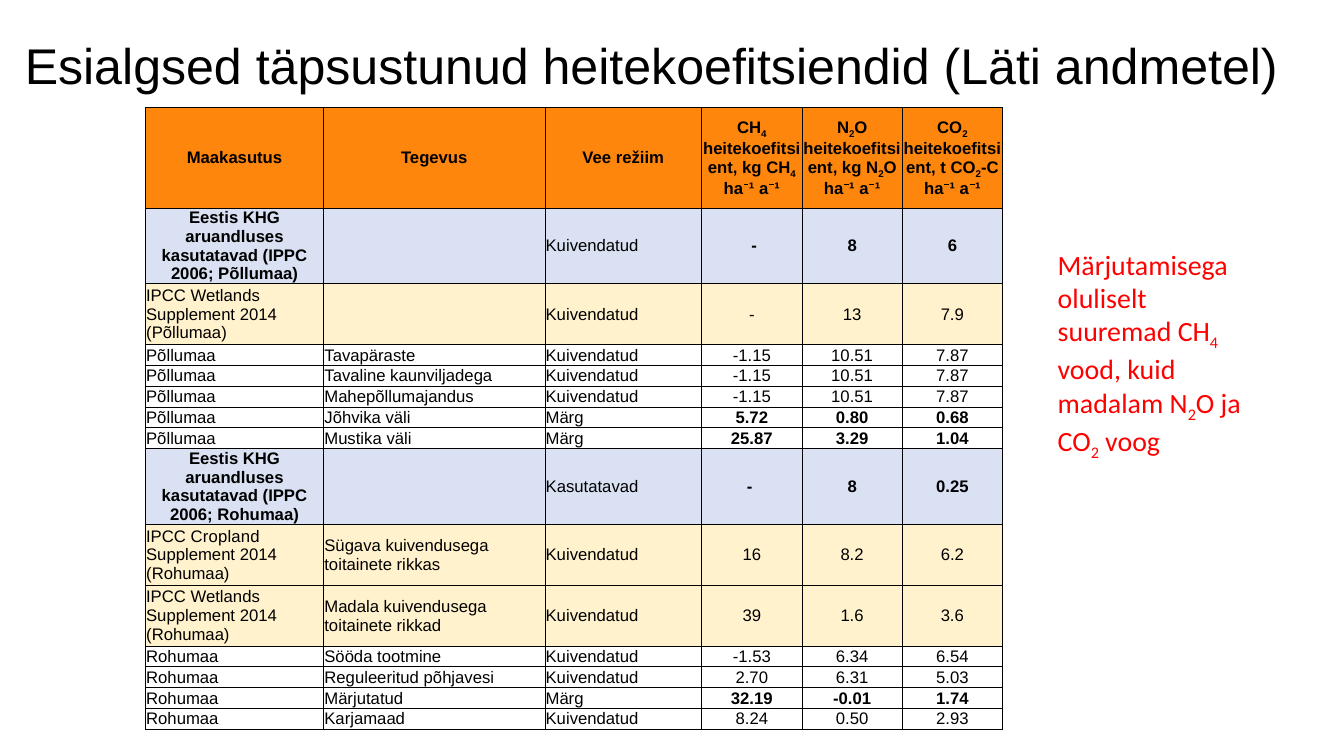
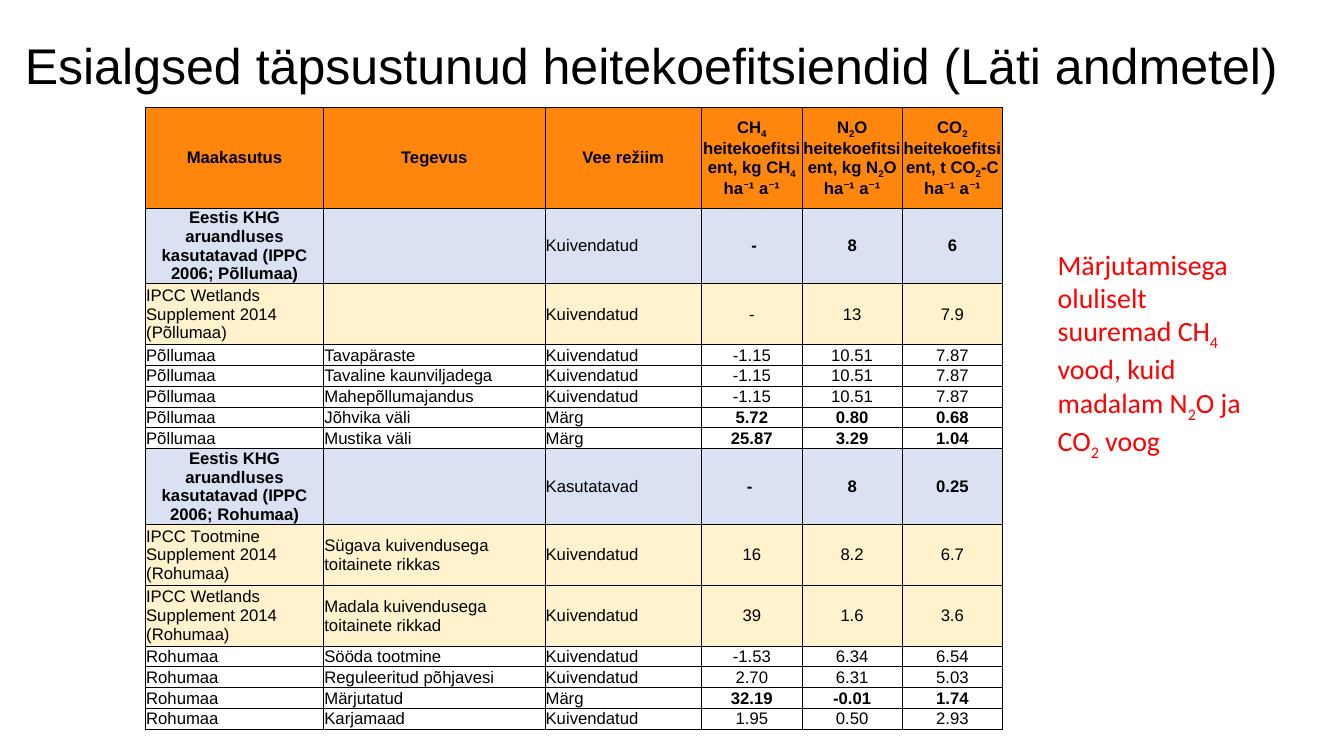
IPCC Cropland: Cropland -> Tootmine
6.2: 6.2 -> 6.7
8.24: 8.24 -> 1.95
